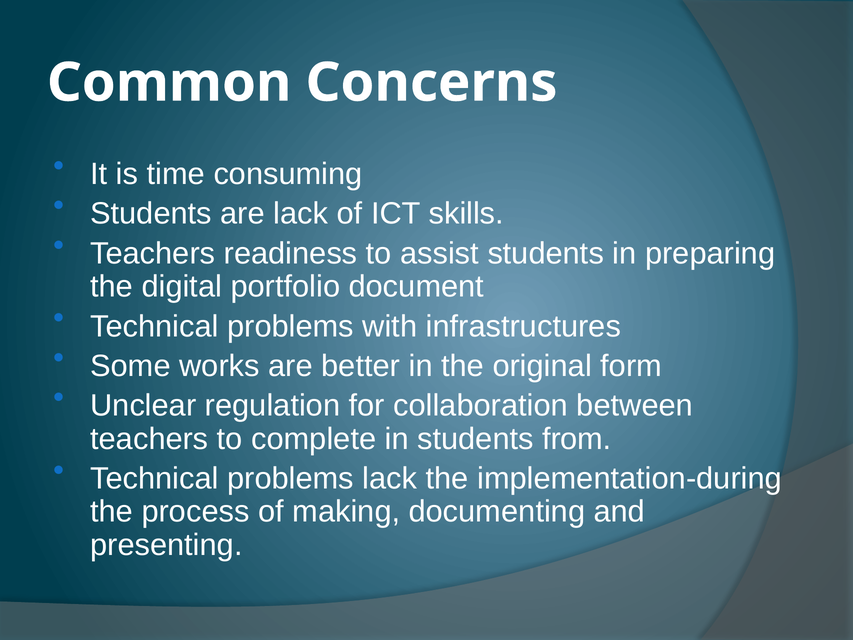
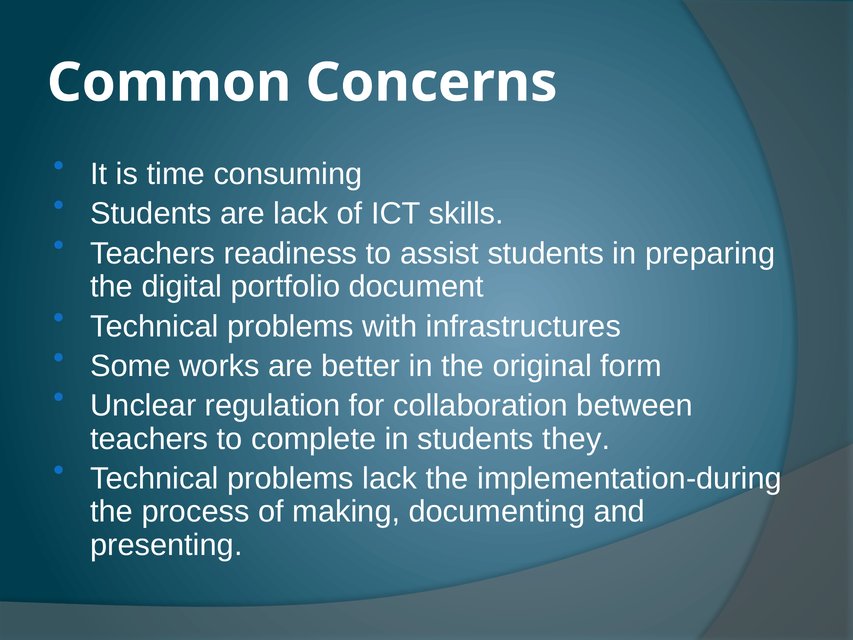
from: from -> they
